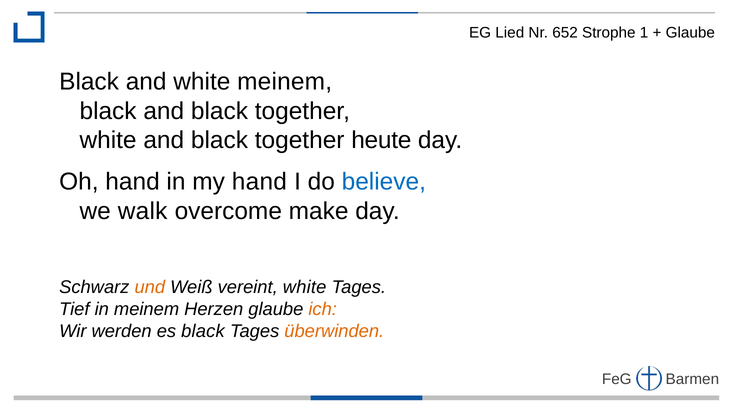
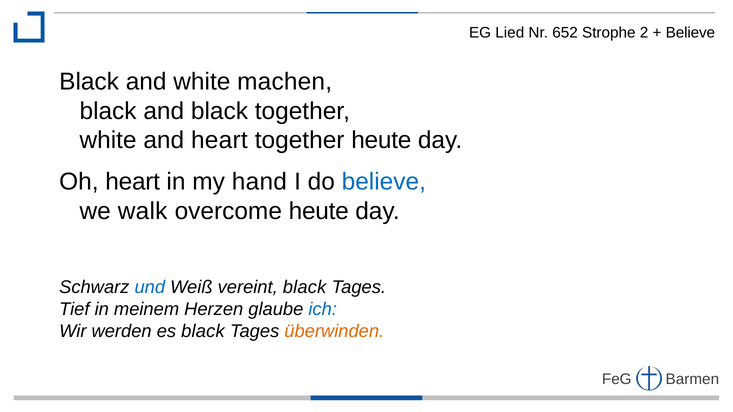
1: 1 -> 2
Glaube at (690, 33): Glaube -> Believe
white meinem: meinem -> machen
black at (219, 140): black -> heart
Oh hand: hand -> heart
overcome make: make -> heute
und colour: orange -> blue
vereint white: white -> black
ich colour: orange -> blue
